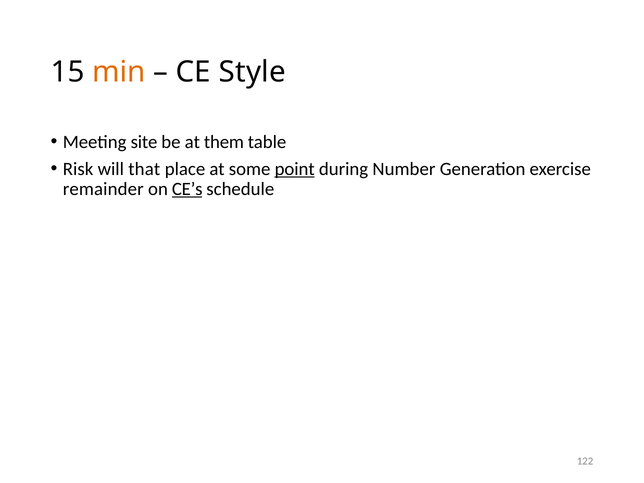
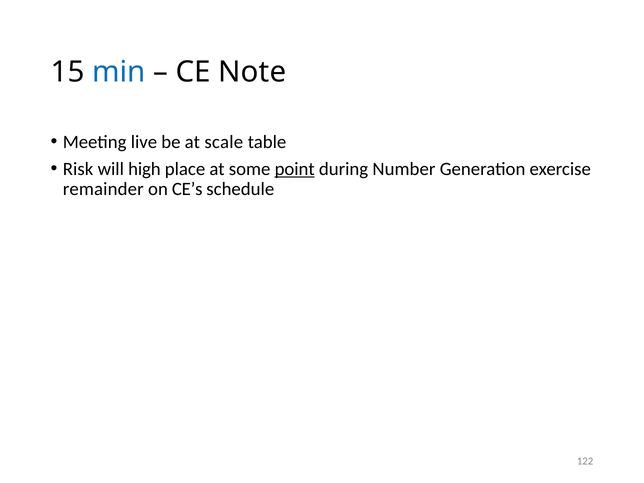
min colour: orange -> blue
Style: Style -> Note
site: site -> live
them: them -> scale
that: that -> high
CE’s underline: present -> none
